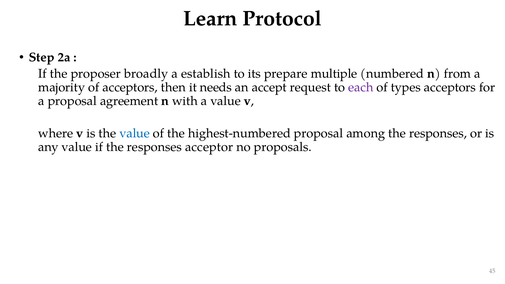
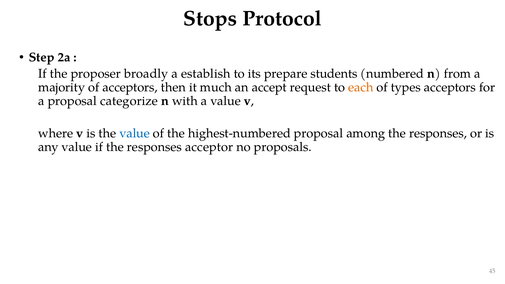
Learn: Learn -> Stops
multiple: multiple -> students
needs: needs -> much
each colour: purple -> orange
agreement: agreement -> categorize
